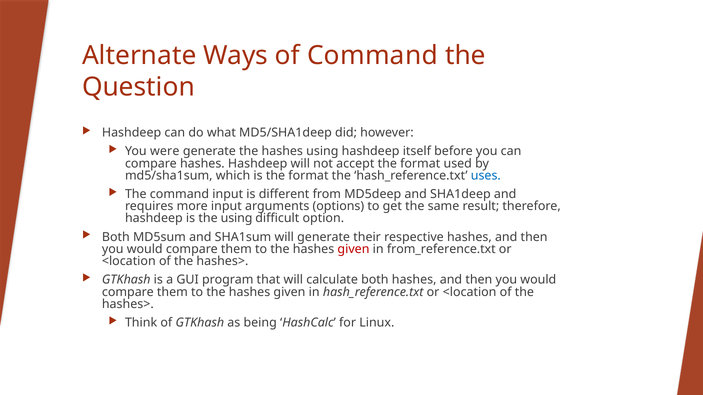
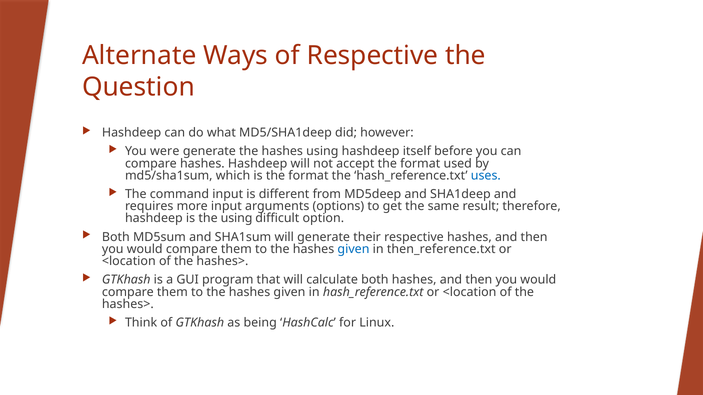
of Command: Command -> Respective
given at (353, 249) colour: red -> blue
from_reference.txt: from_reference.txt -> then_reference.txt
